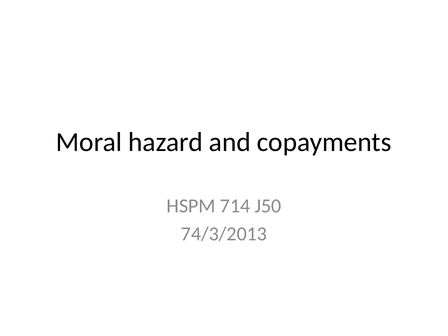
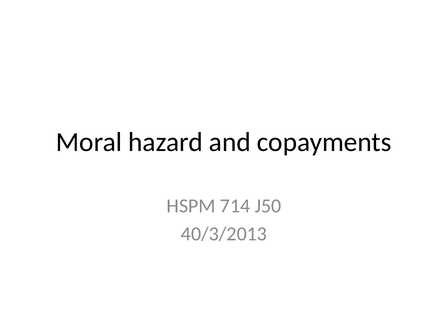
74/3/2013: 74/3/2013 -> 40/3/2013
